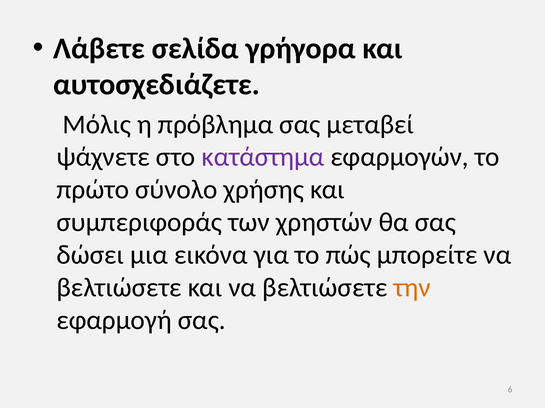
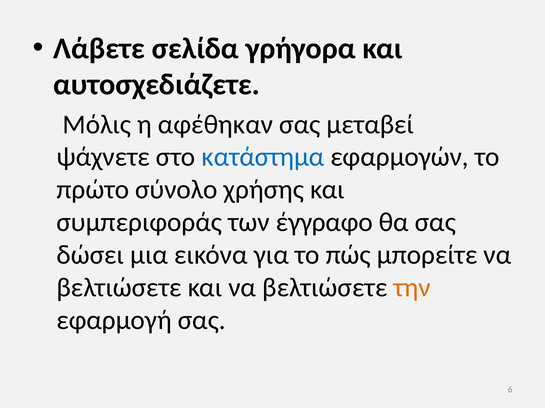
πρόβλημα: πρόβλημα -> αφέθηκαν
κατάστημα colour: purple -> blue
χρηστών: χρηστών -> έγγραφο
